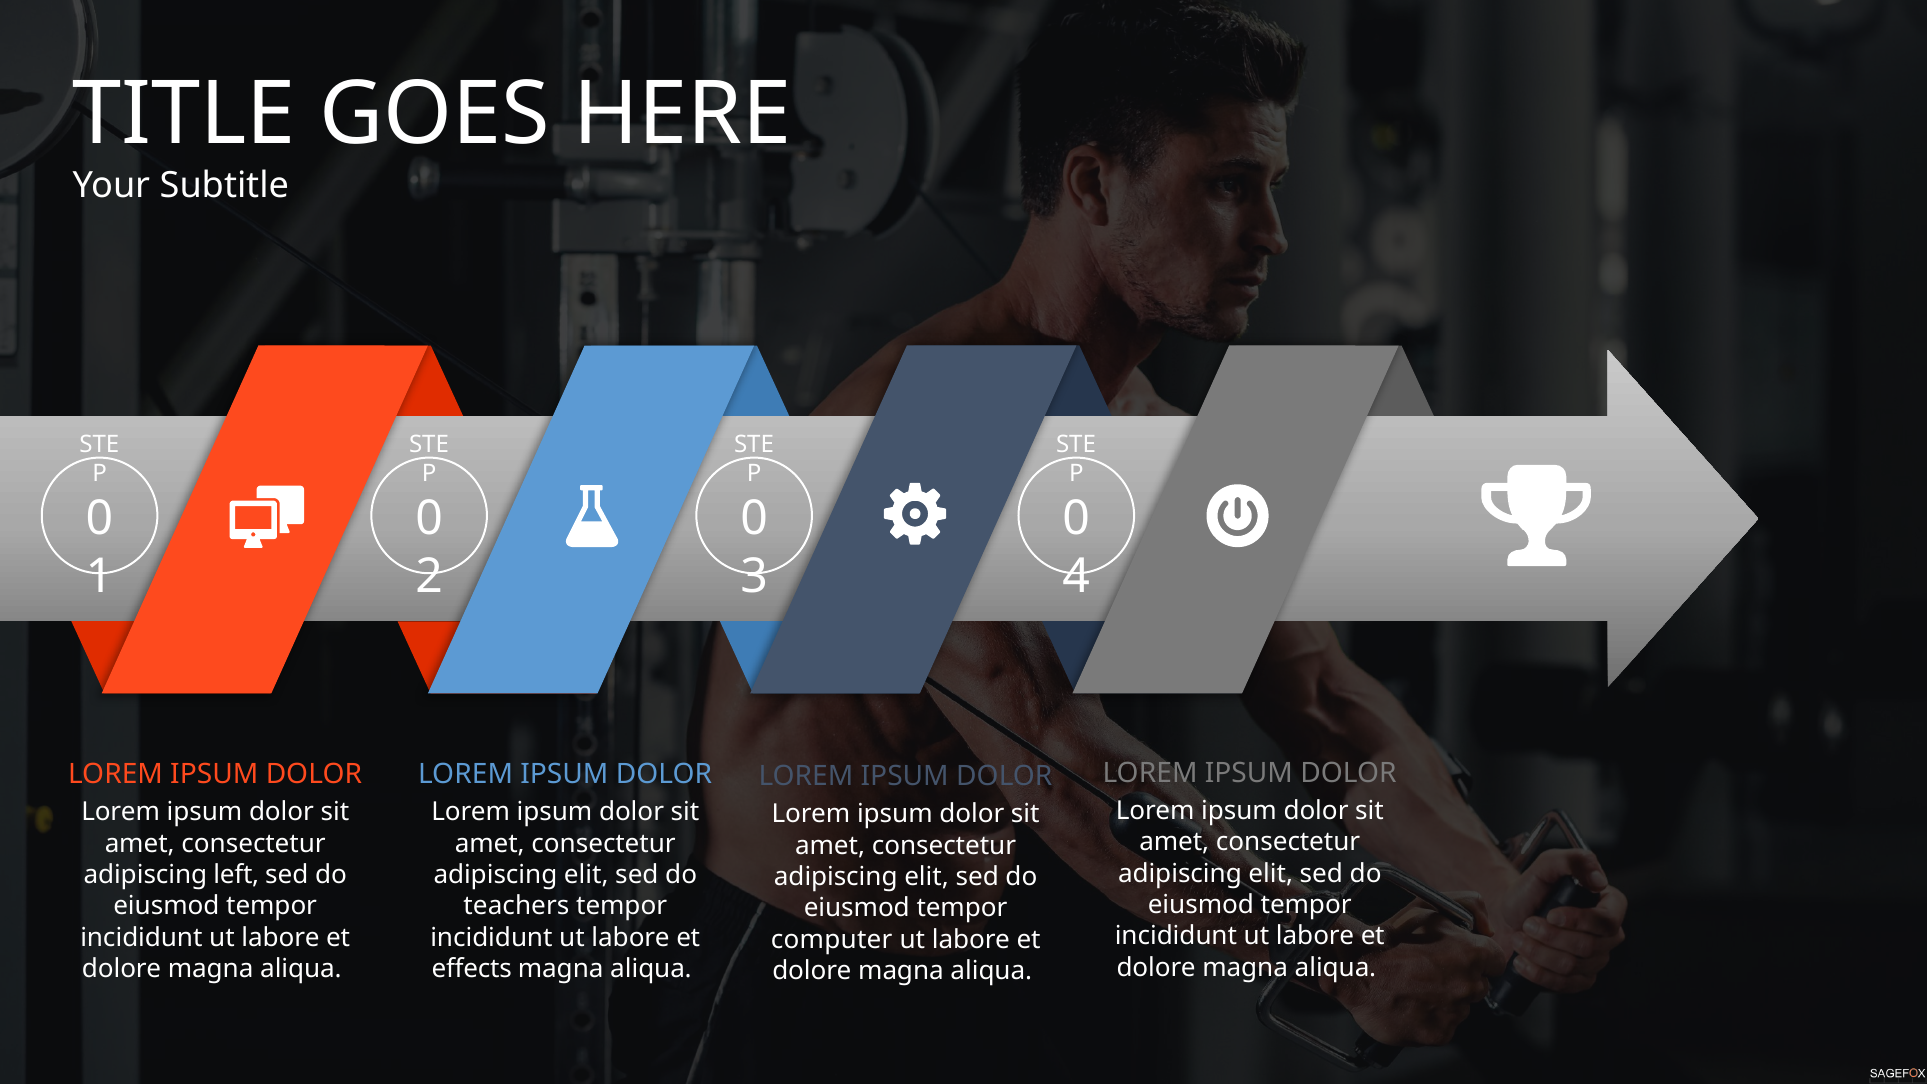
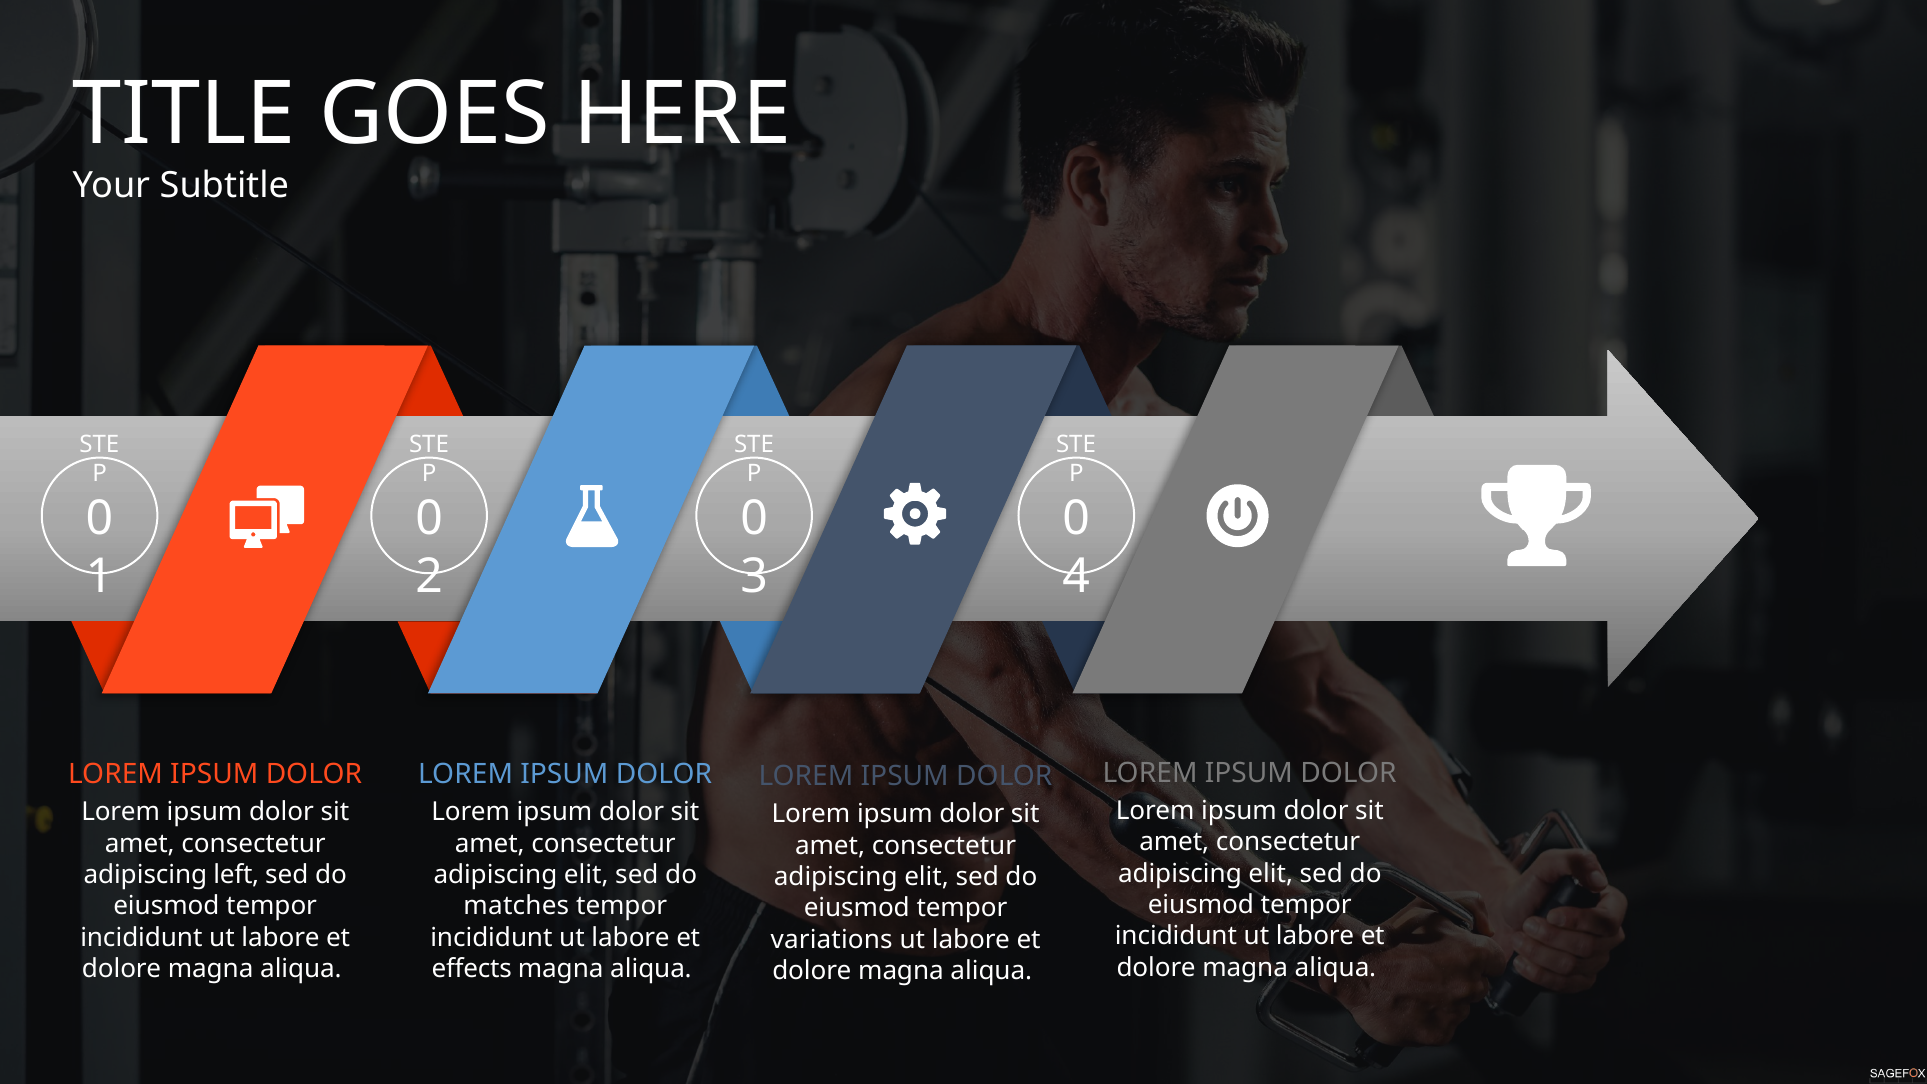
teachers: teachers -> matches
computer: computer -> variations
